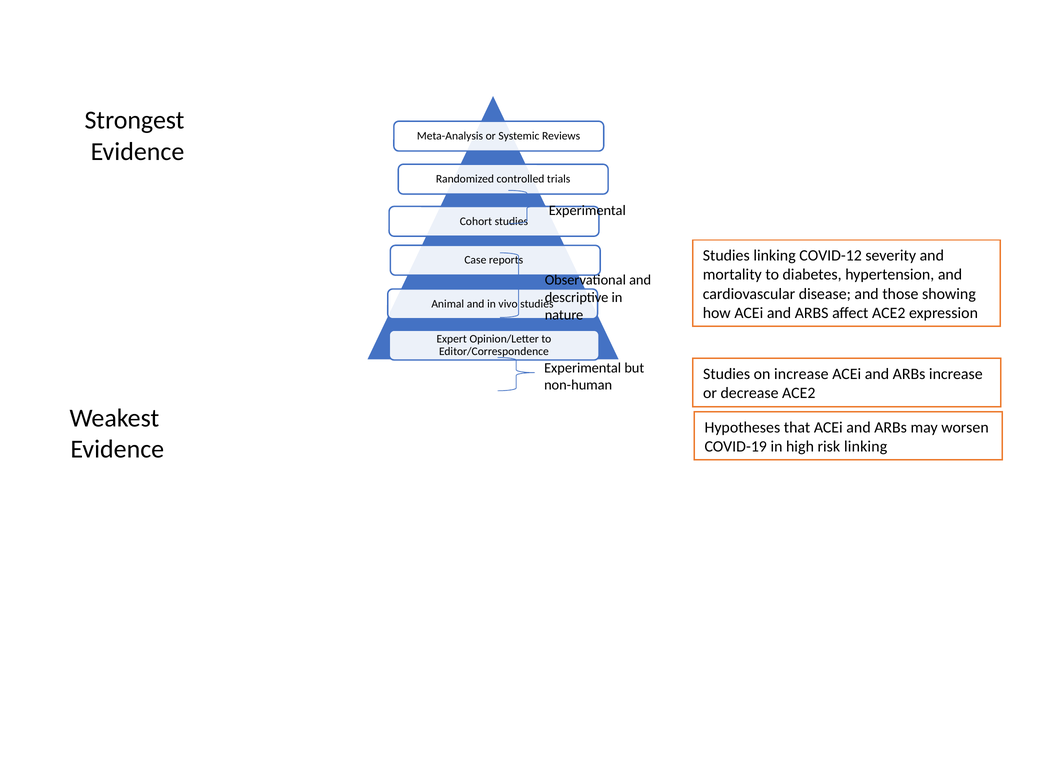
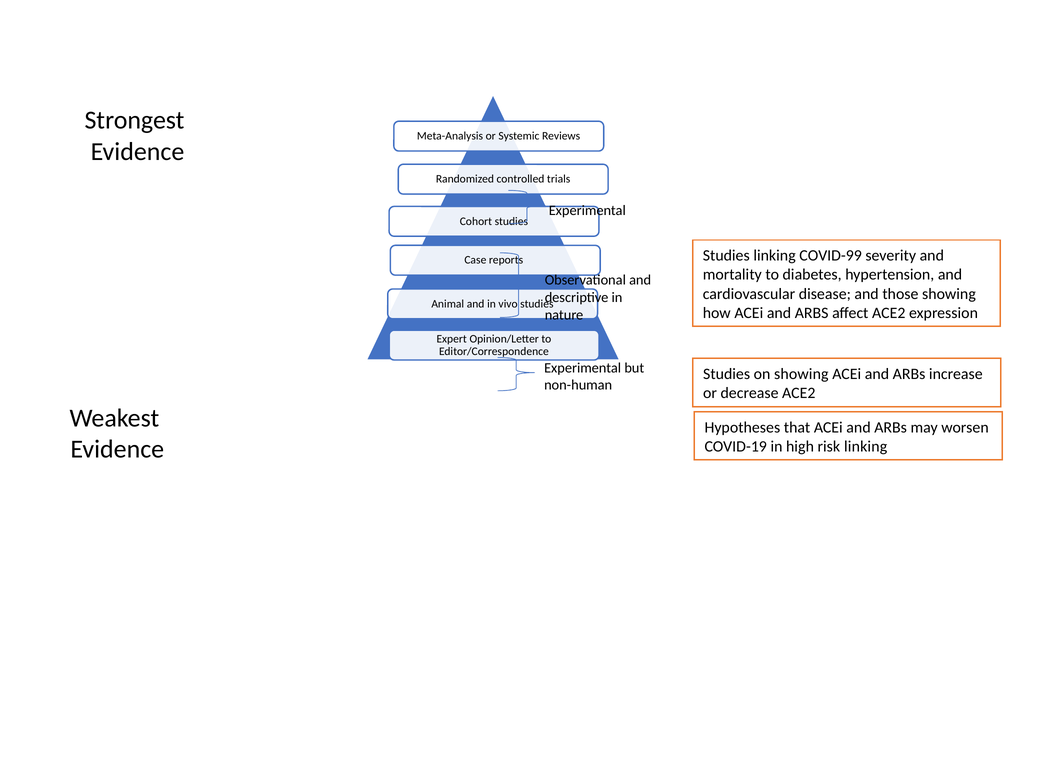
COVID-12: COVID-12 -> COVID-99
on increase: increase -> showing
